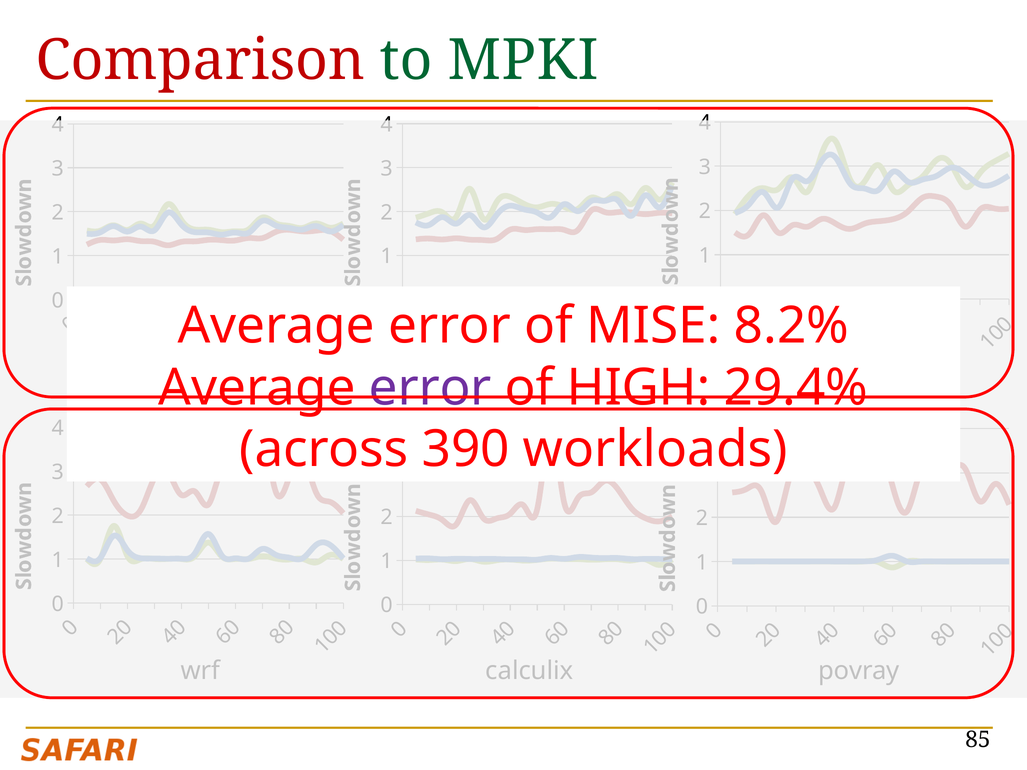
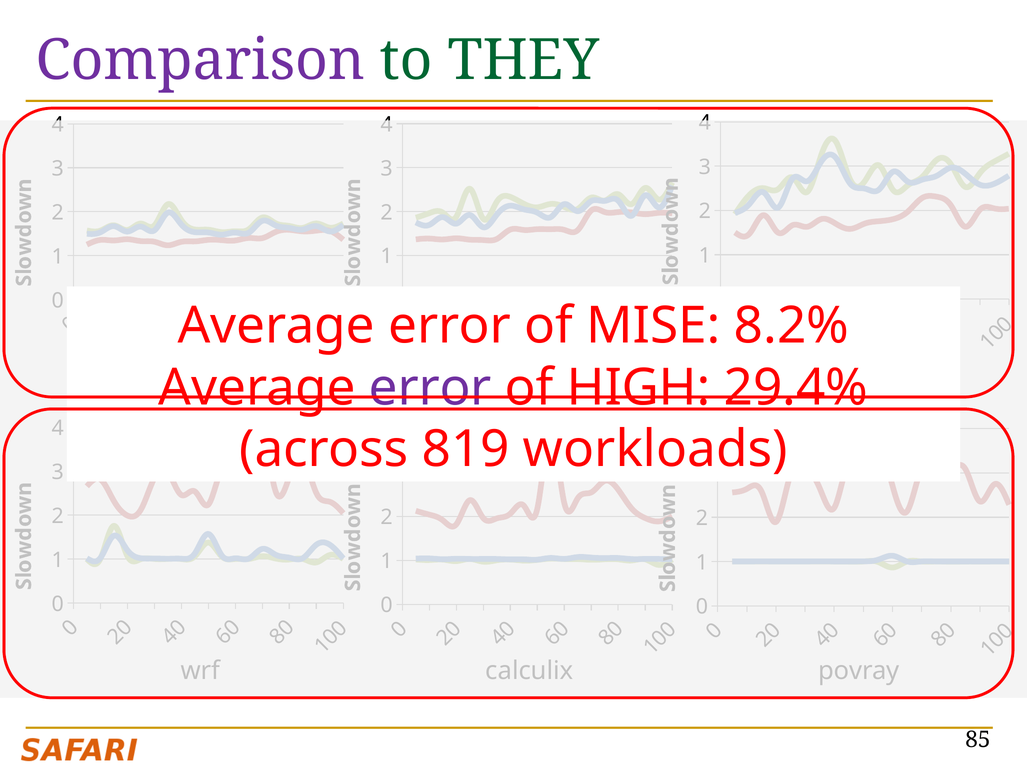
Comparison colour: red -> purple
MPKI: MPKI -> THEY
390: 390 -> 819
